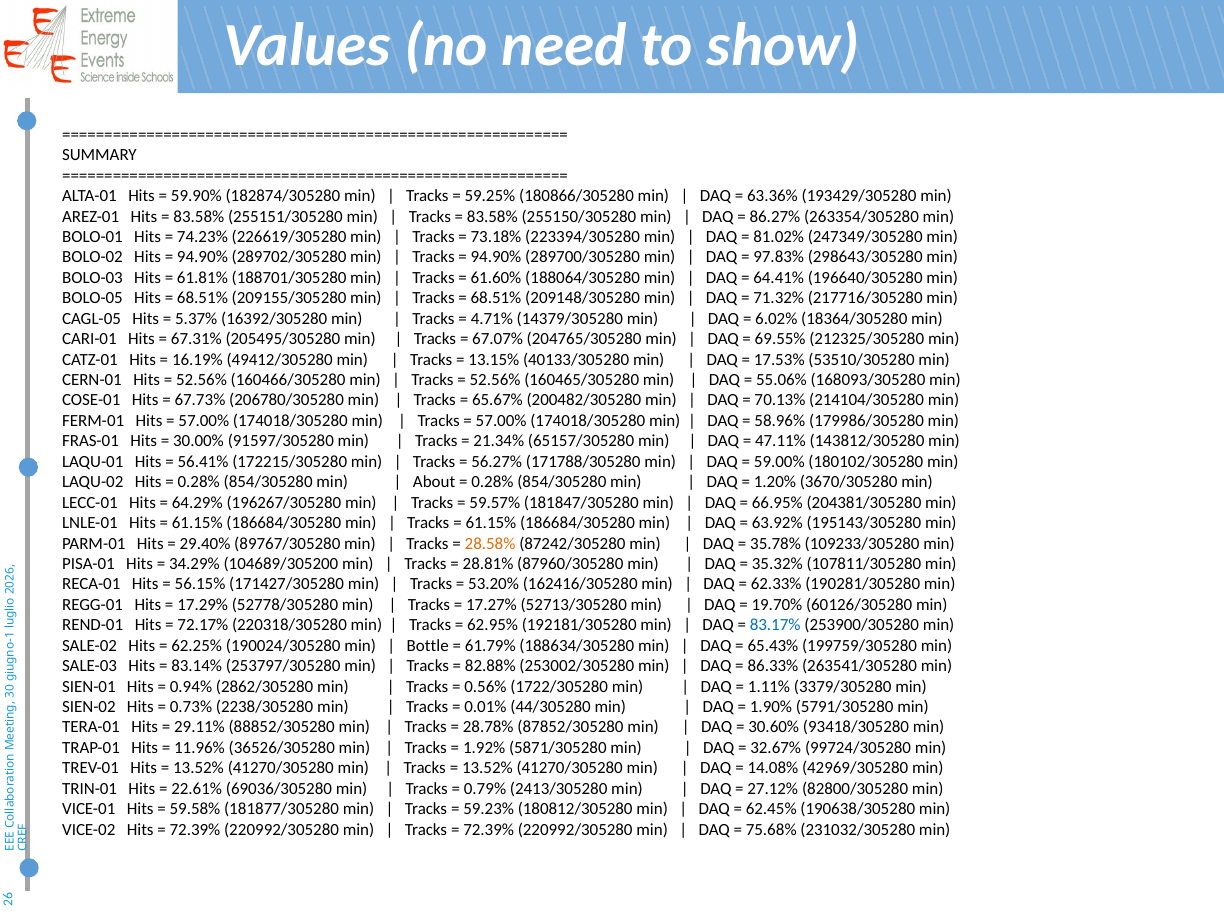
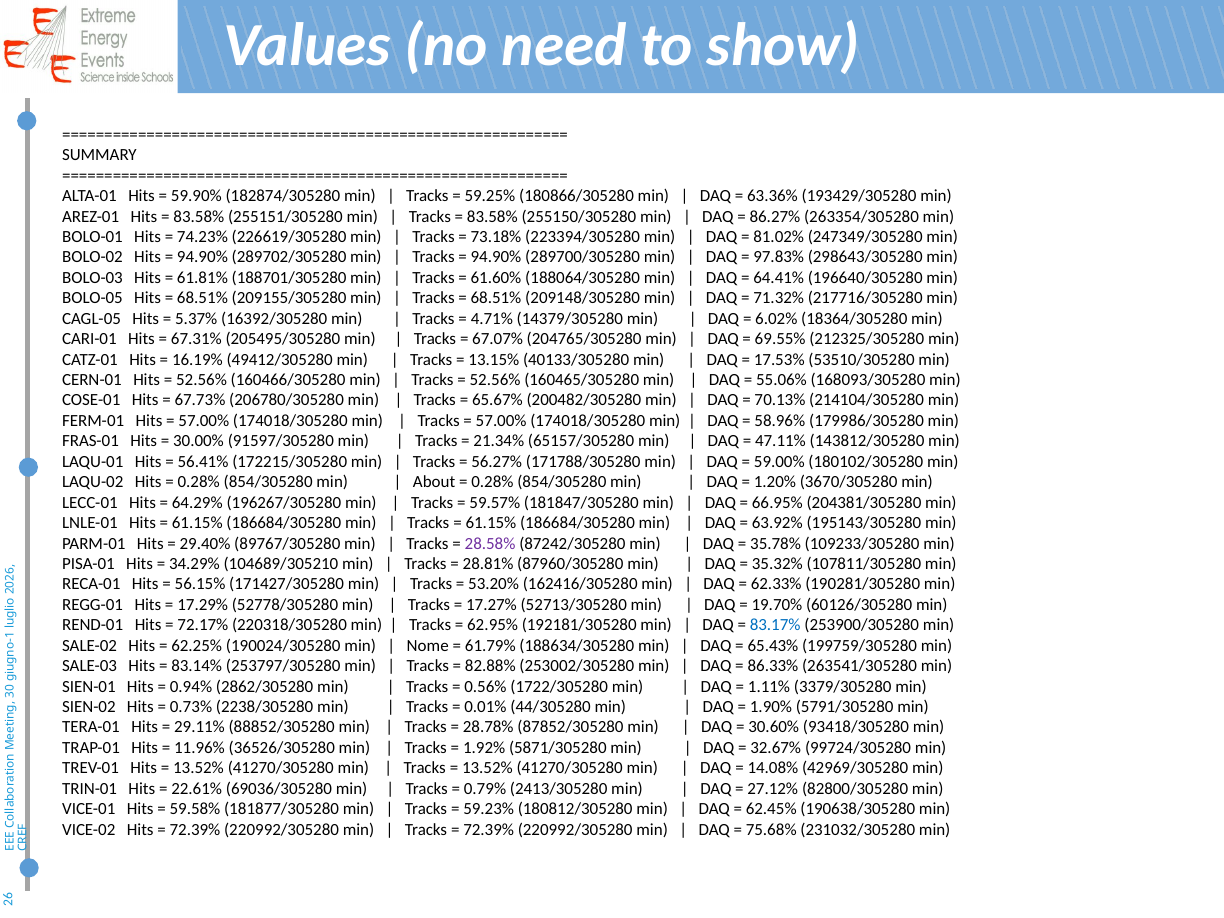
28.58% colour: orange -> purple
104689/305200: 104689/305200 -> 104689/305210
Bottle: Bottle -> Nome
